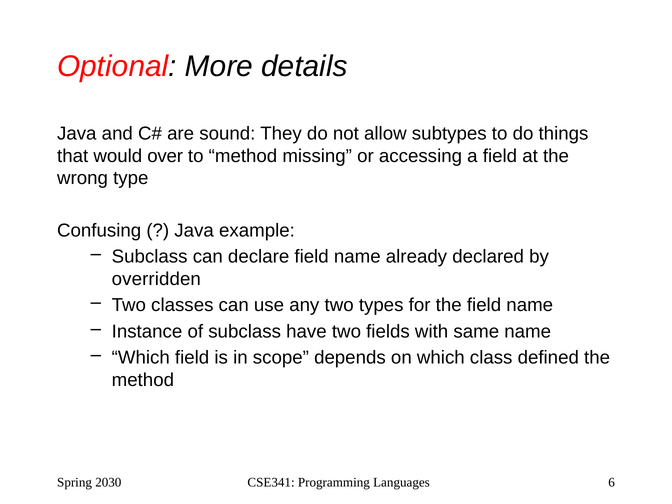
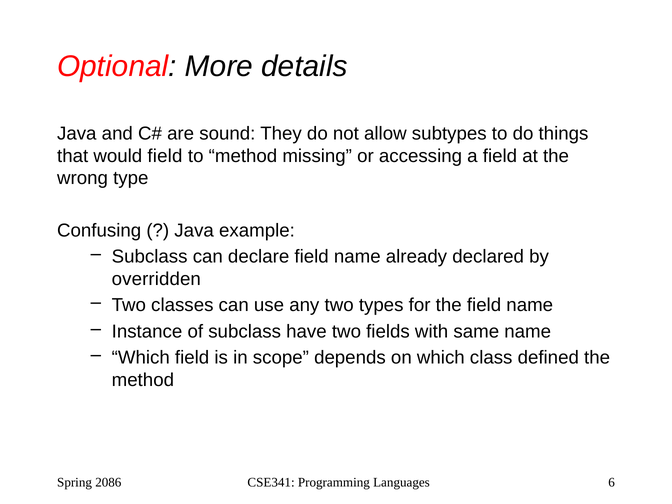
would over: over -> field
2030: 2030 -> 2086
